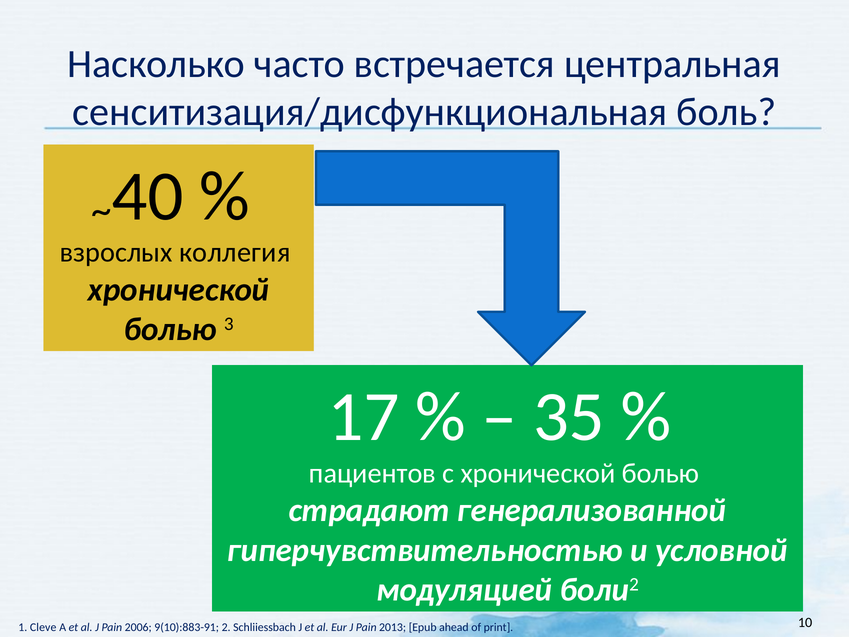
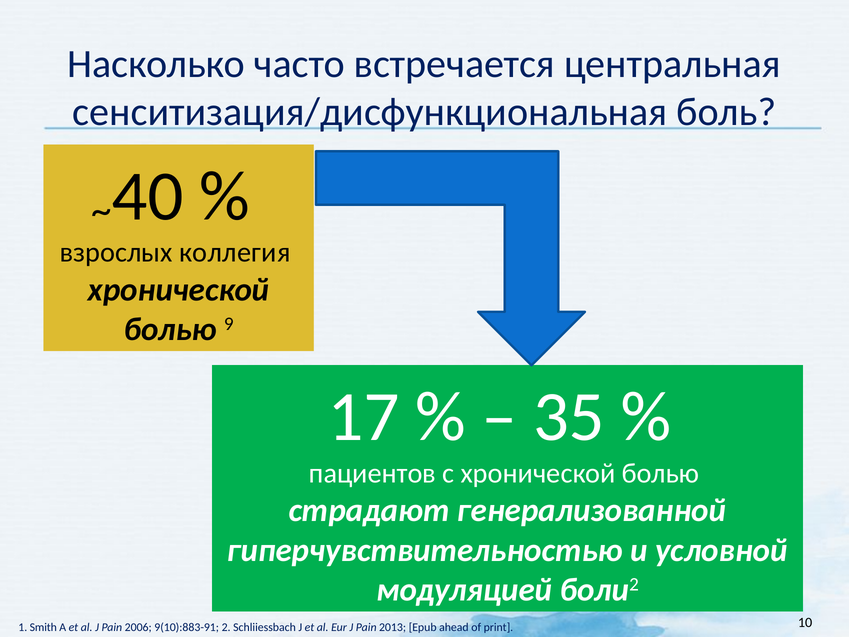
3: 3 -> 9
Cleve: Cleve -> Smith
